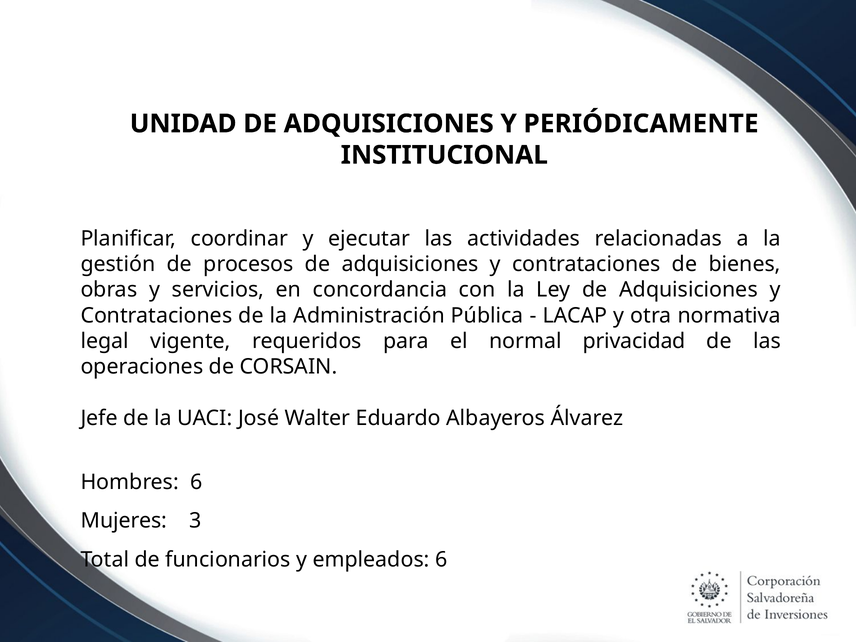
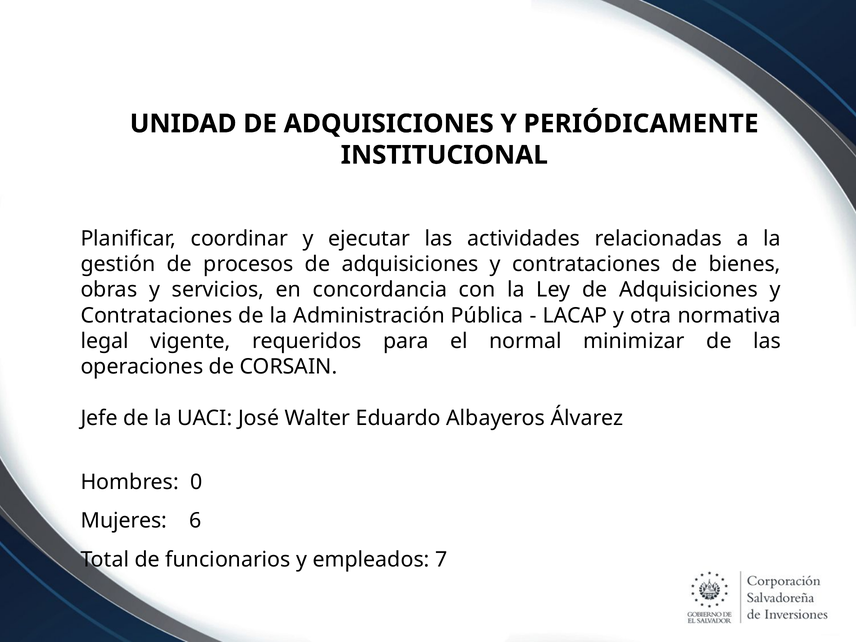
privacidad: privacidad -> minimizar
Hombres 6: 6 -> 0
3: 3 -> 6
empleados 6: 6 -> 7
